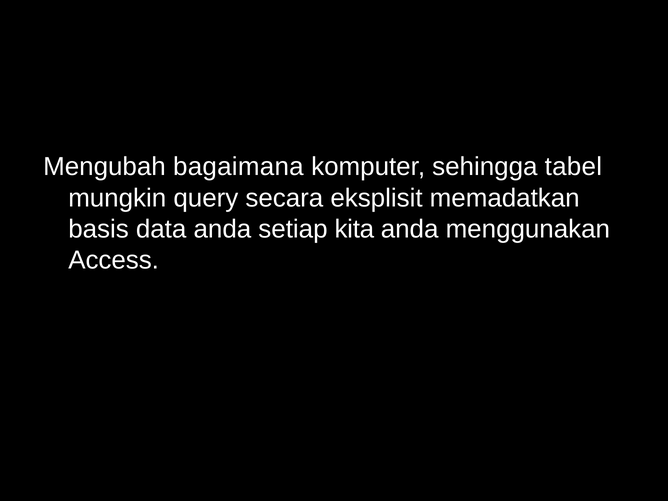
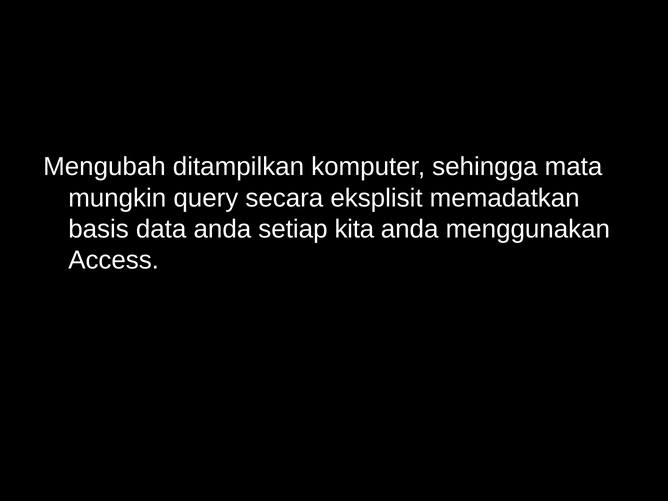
bagaimana: bagaimana -> ditampilkan
tabel: tabel -> mata
